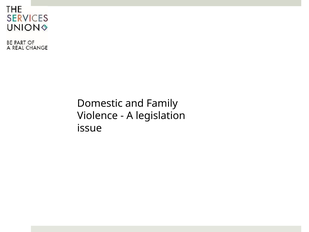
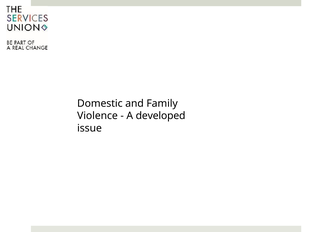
legislation: legislation -> developed
